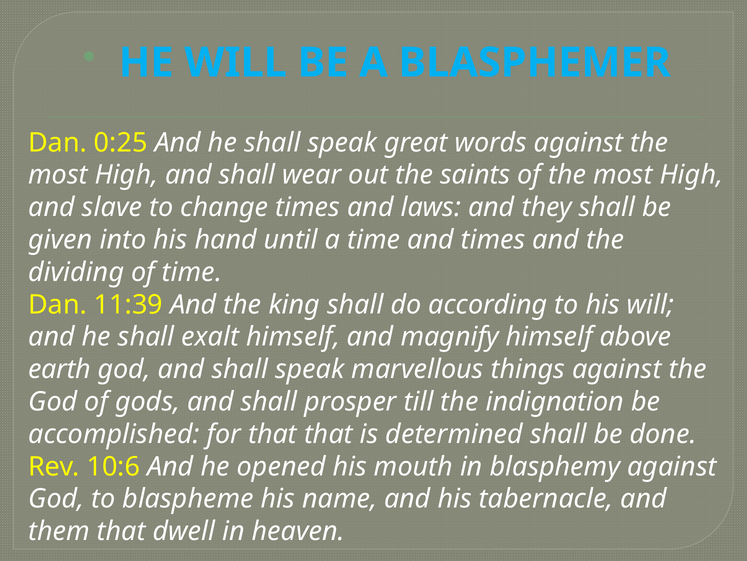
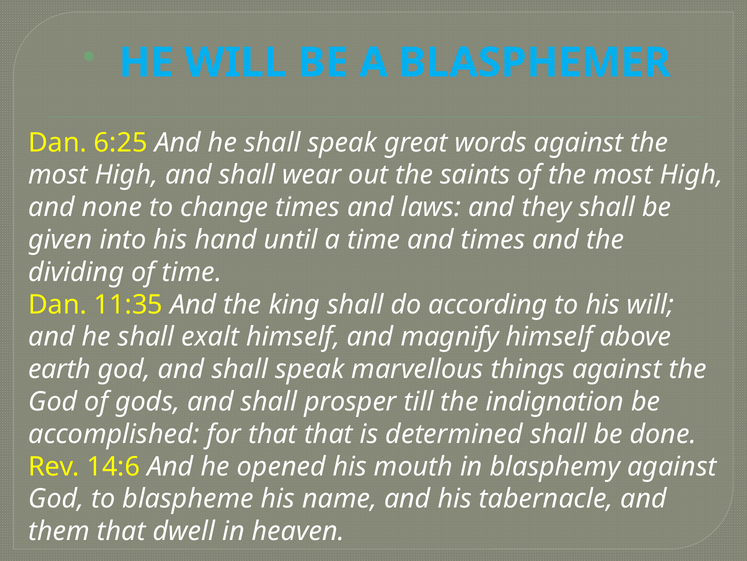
0:25: 0:25 -> 6:25
slave: slave -> none
11:39: 11:39 -> 11:35
10:6: 10:6 -> 14:6
